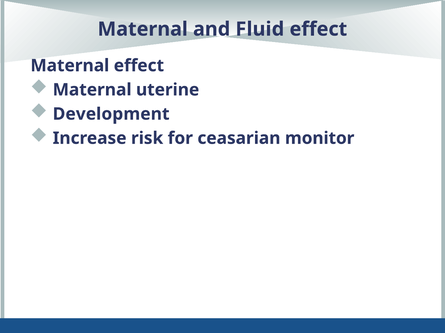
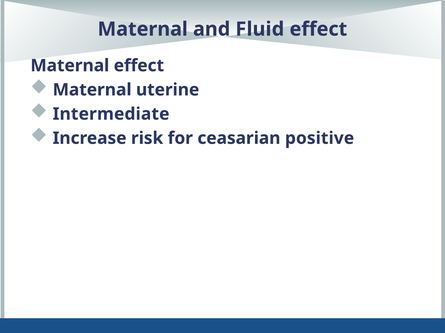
Development: Development -> Intermediate
monitor: monitor -> positive
